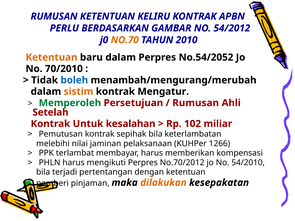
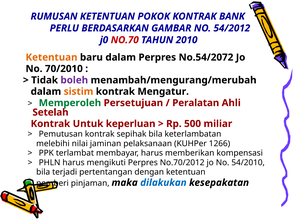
KELIRU: KELIRU -> POKOK
APBN: APBN -> BANK
NO.70 colour: orange -> red
No.54/2052: No.54/2052 -> No.54/2072
boleh colour: blue -> purple
Rumusan at (196, 103): Rumusan -> Peralatan
kesalahan: kesalahan -> keperluan
102: 102 -> 500
dilakukan colour: orange -> blue
